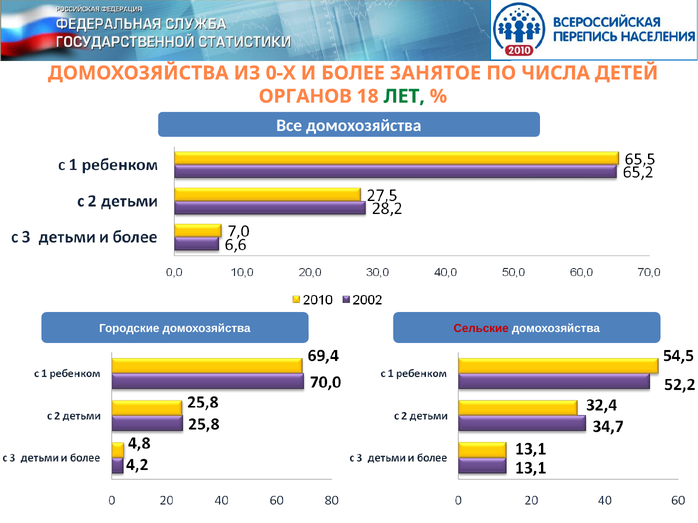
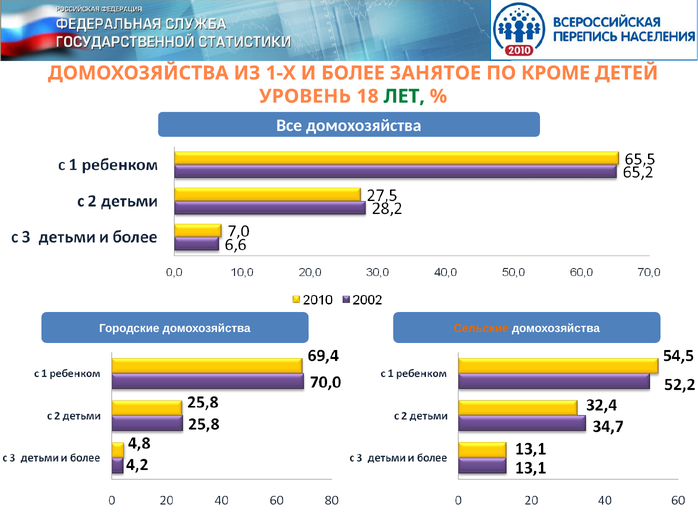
0-Х: 0-Х -> 1-Х
ЧИСЛА: ЧИСЛА -> КРОМЕ
ОРГАНОВ: ОРГАНОВ -> УРОВЕНЬ
Сельские colour: red -> orange
